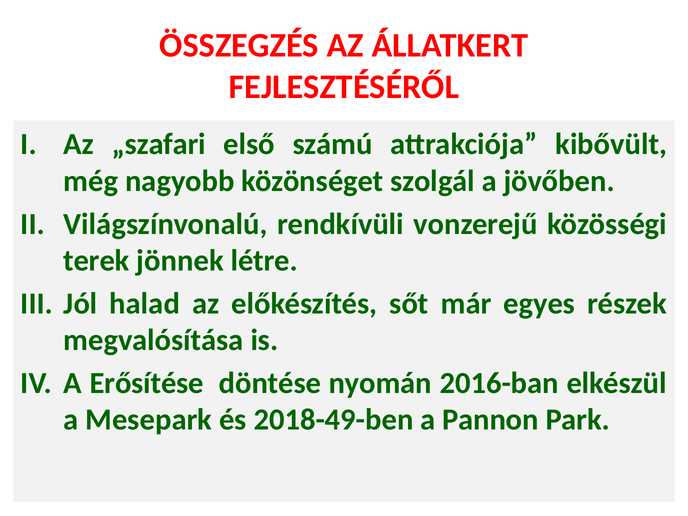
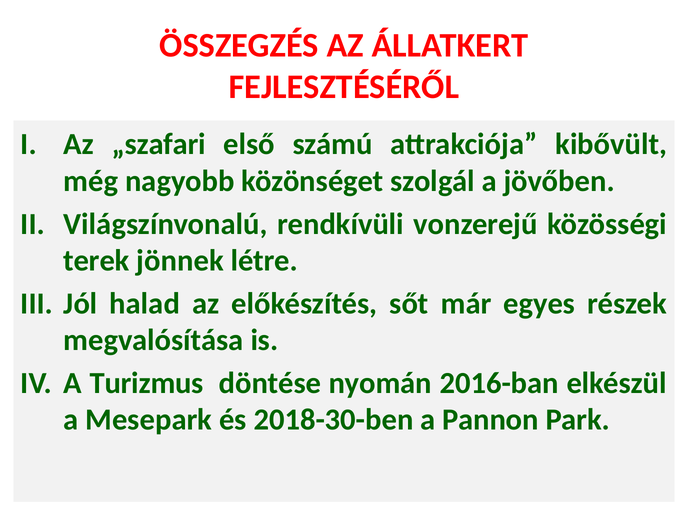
Erősítése: Erősítése -> Turizmus
2018-49-ben: 2018-49-ben -> 2018-30-ben
